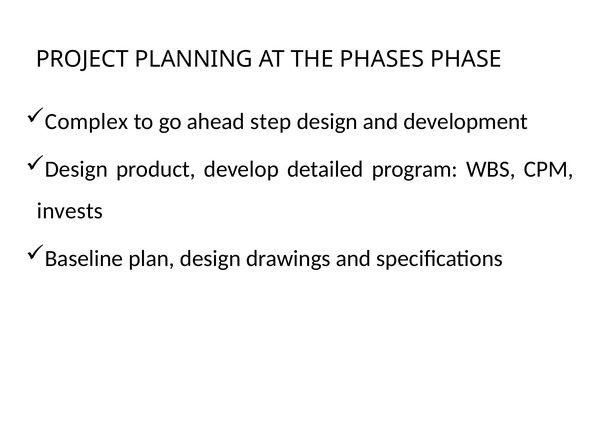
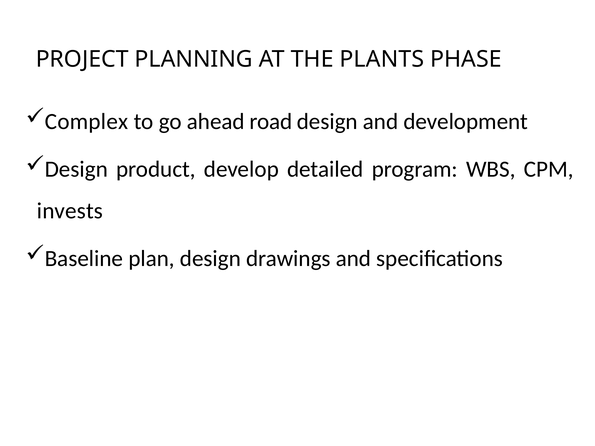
PHASES: PHASES -> PLANTS
step: step -> road
